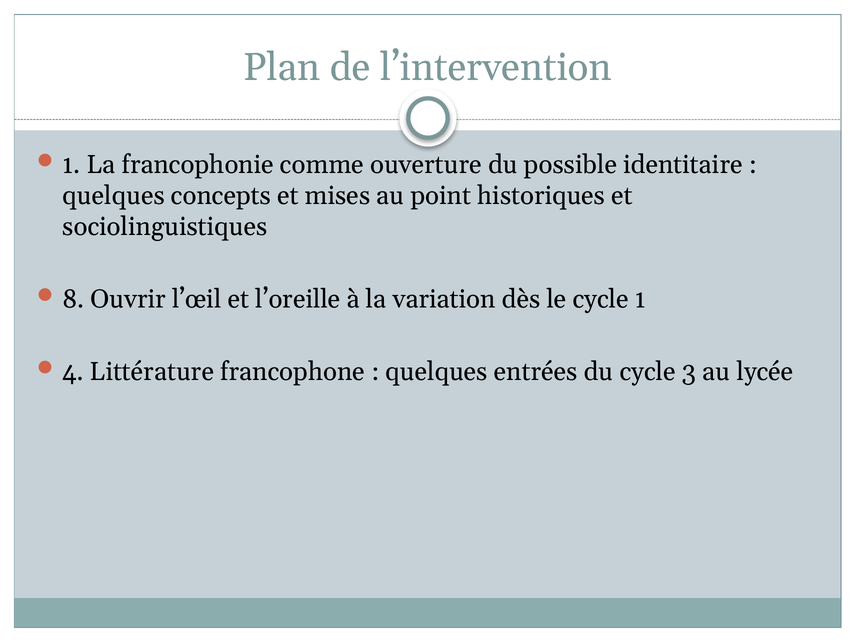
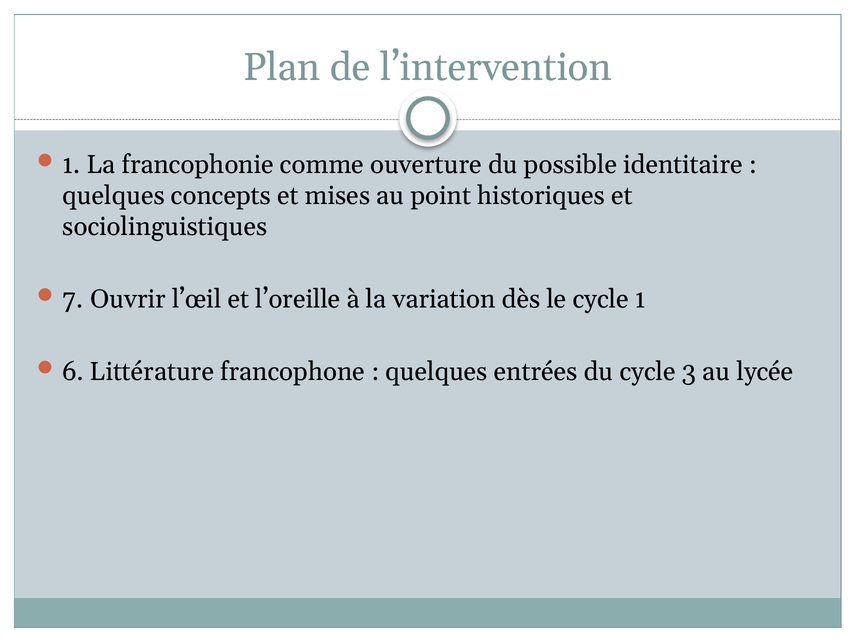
8: 8 -> 7
4: 4 -> 6
